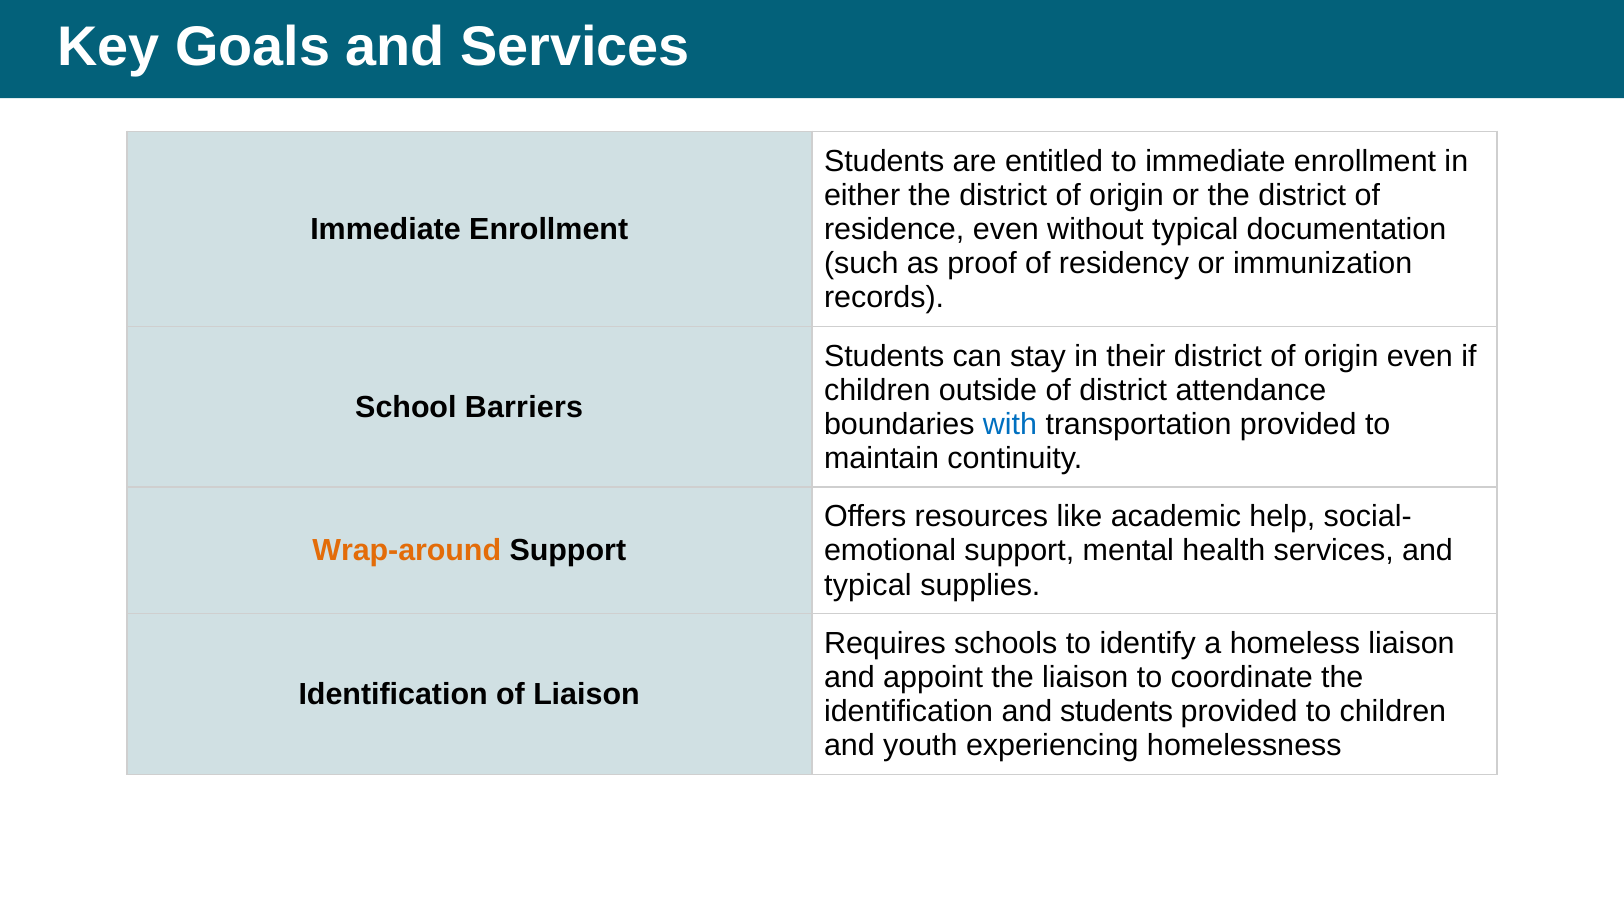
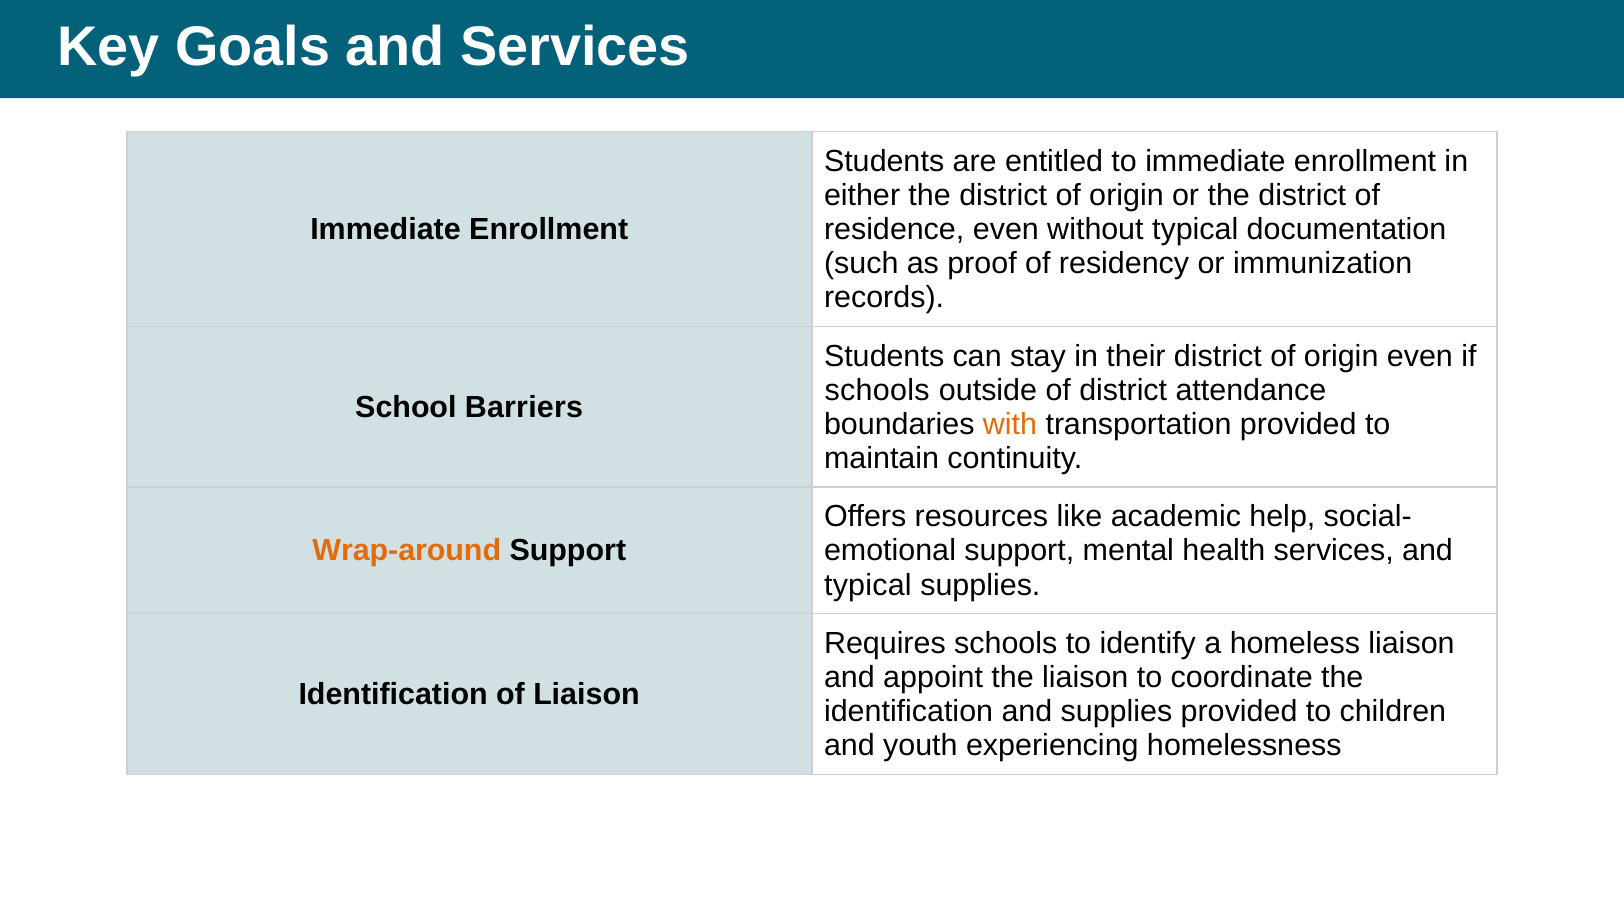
children at (877, 390): children -> schools
with colour: blue -> orange
and students: students -> supplies
